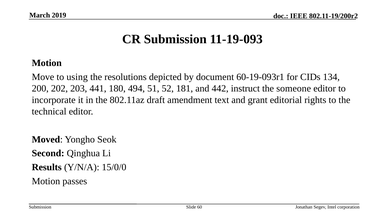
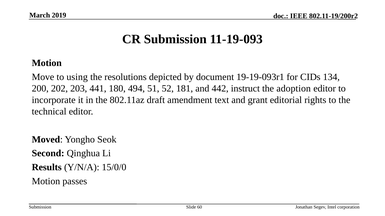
60-19-093r1: 60-19-093r1 -> 19-19-093r1
someone: someone -> adoption
